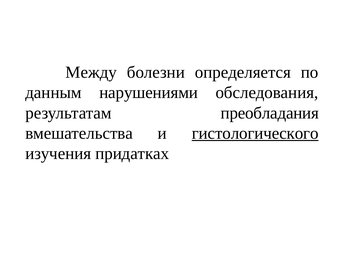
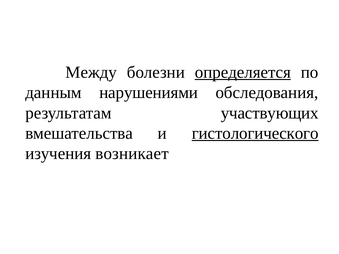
определяется underline: none -> present
преобладания: преобладания -> участвующих
придатках: придатках -> возникает
